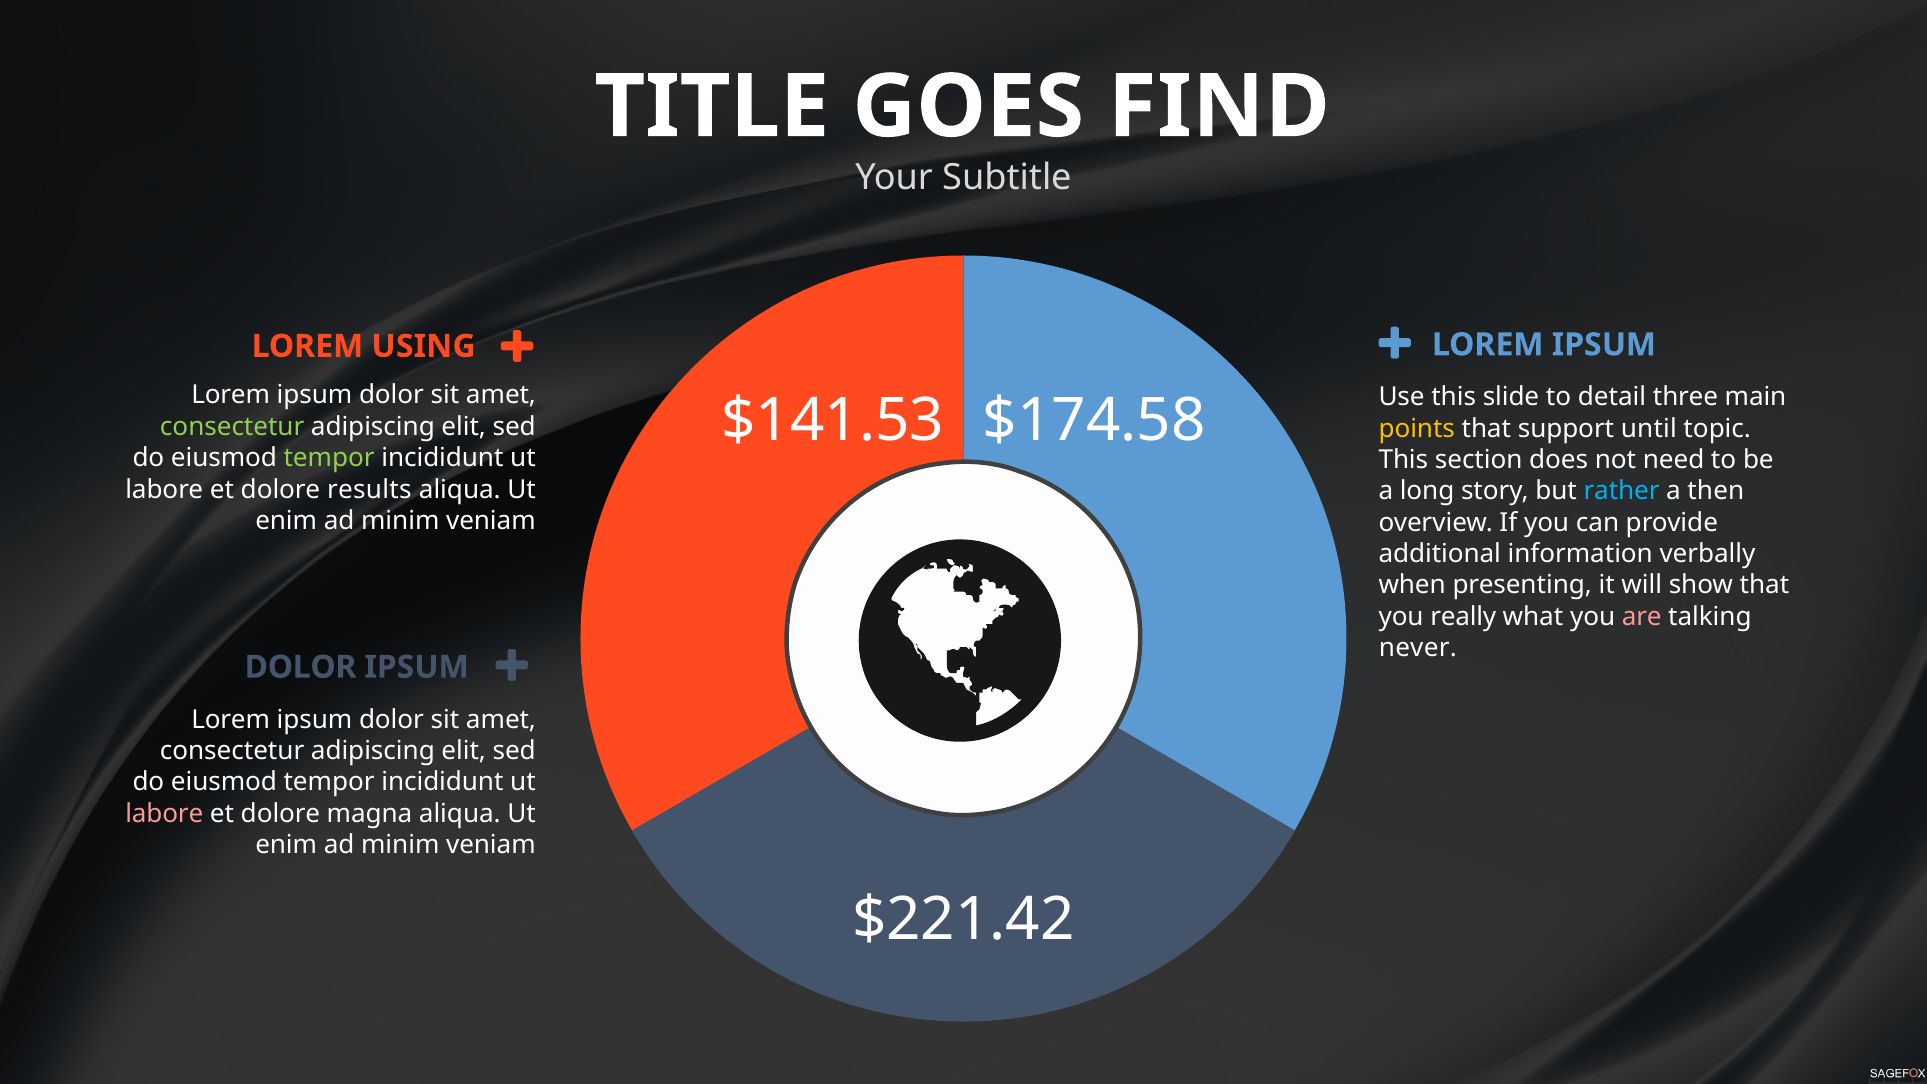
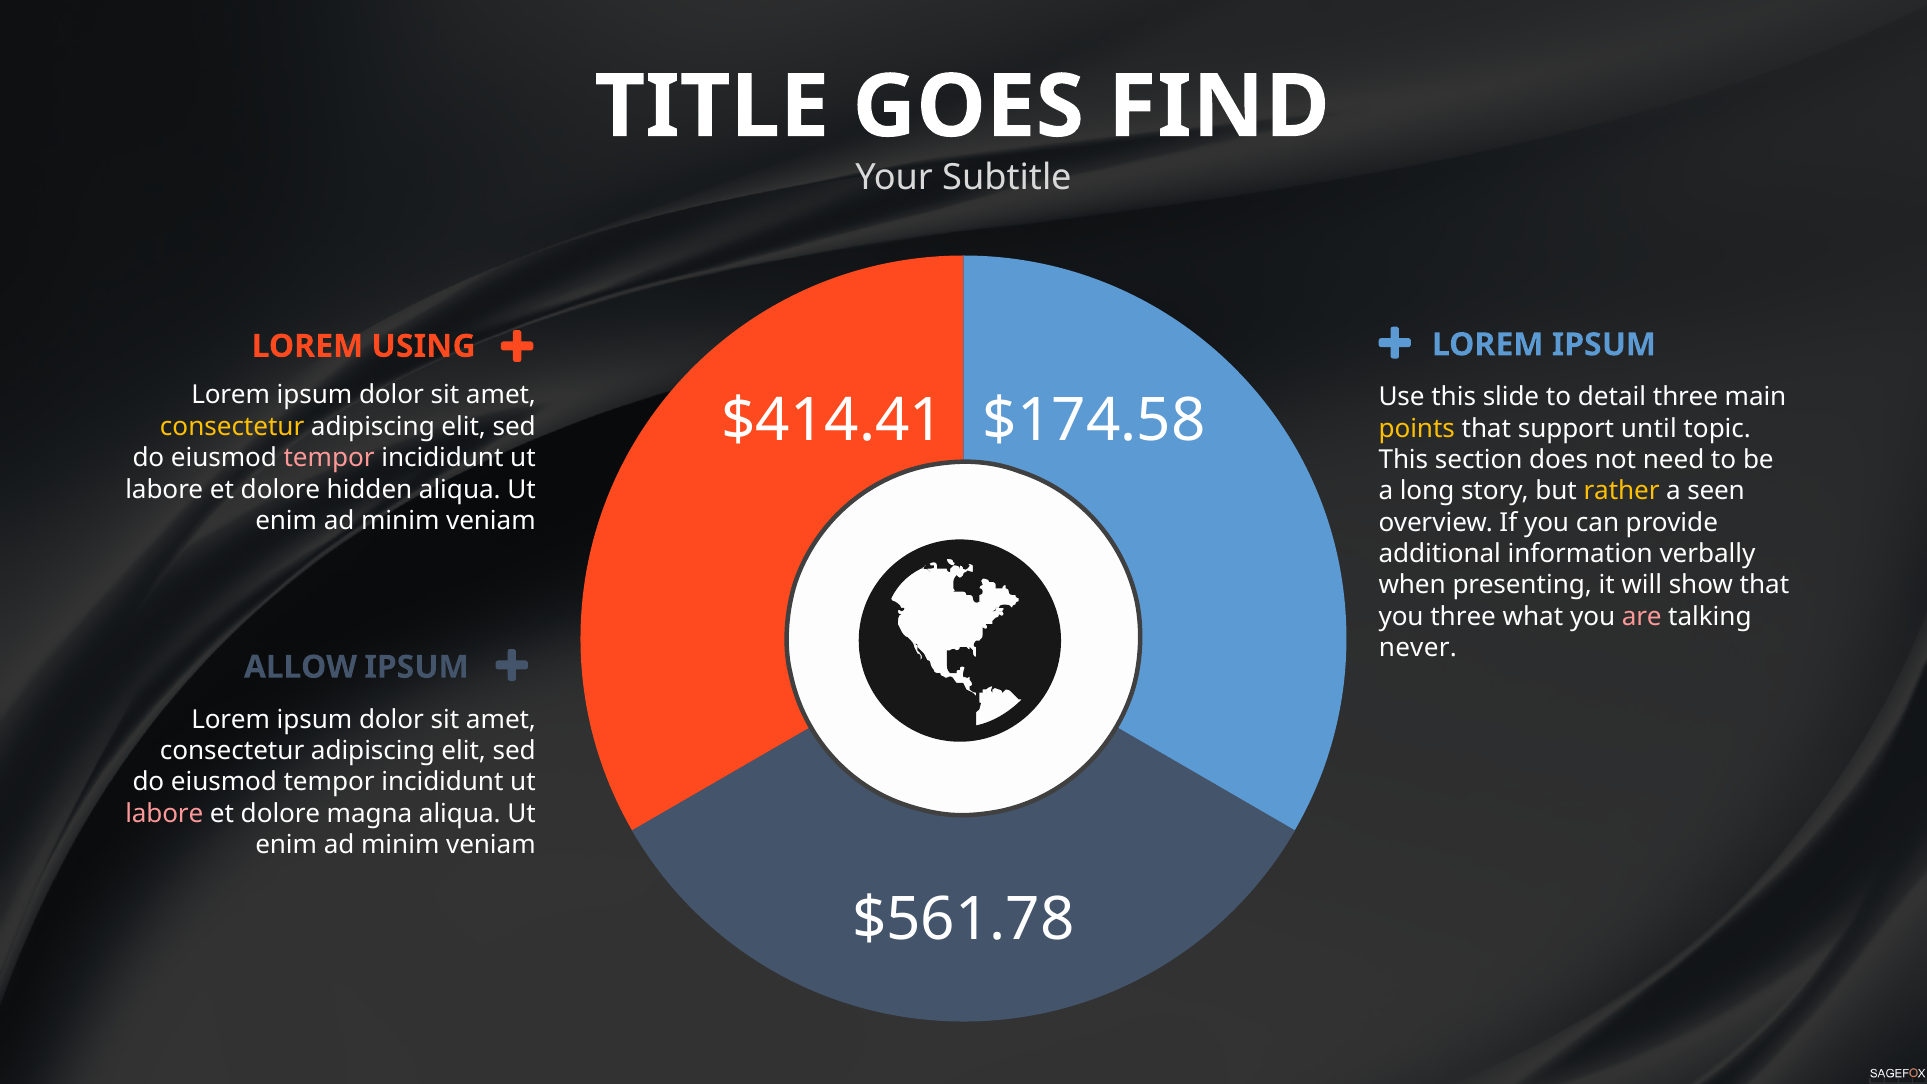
$141.53: $141.53 -> $414.41
consectetur at (232, 427) colour: light green -> yellow
tempor at (329, 458) colour: light green -> pink
results: results -> hidden
rather colour: light blue -> yellow
then: then -> seen
you really: really -> three
DOLOR at (301, 667): DOLOR -> ALLOW
$221.42: $221.42 -> $561.78
